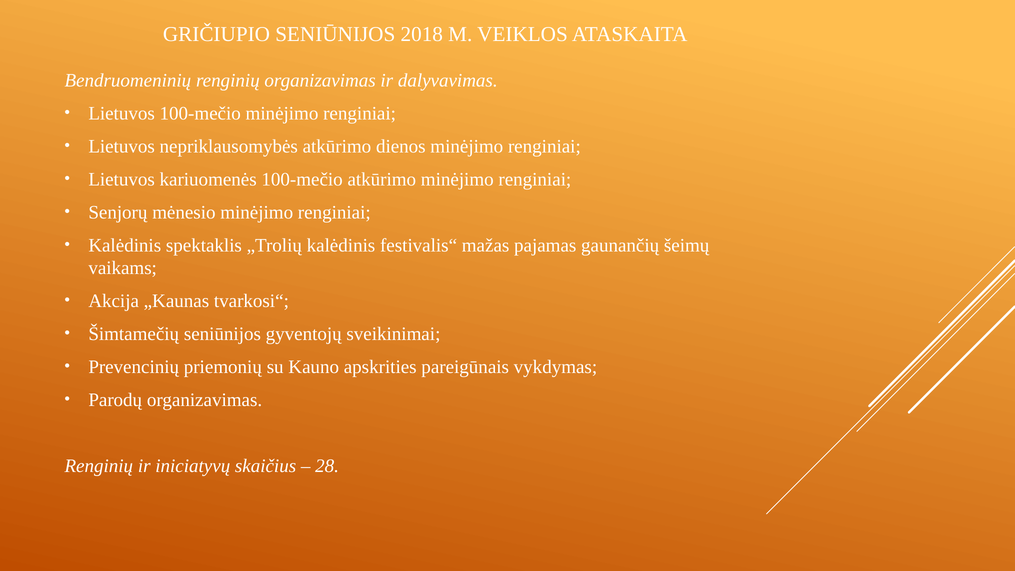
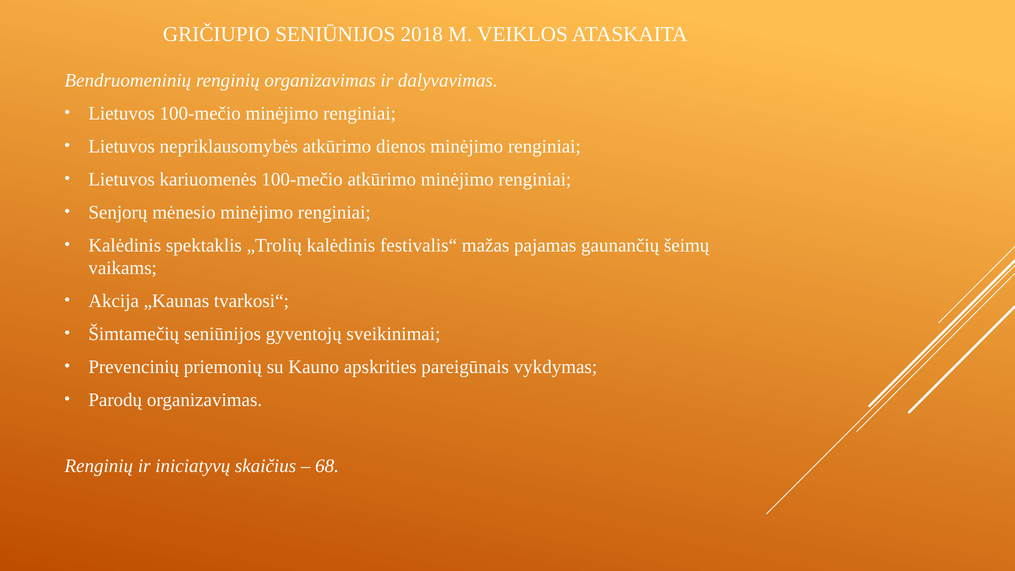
28: 28 -> 68
